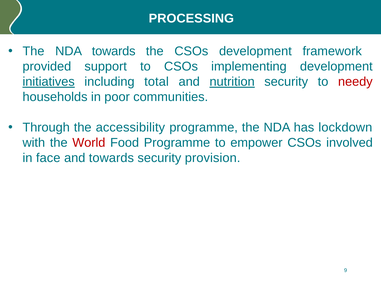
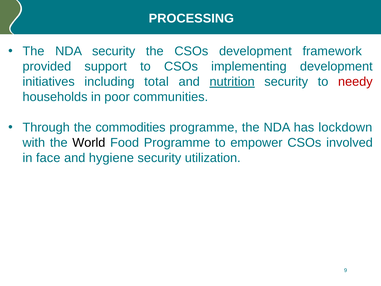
NDA towards: towards -> security
initiatives underline: present -> none
accessibility: accessibility -> commodities
World colour: red -> black
and towards: towards -> hygiene
provision: provision -> utilization
